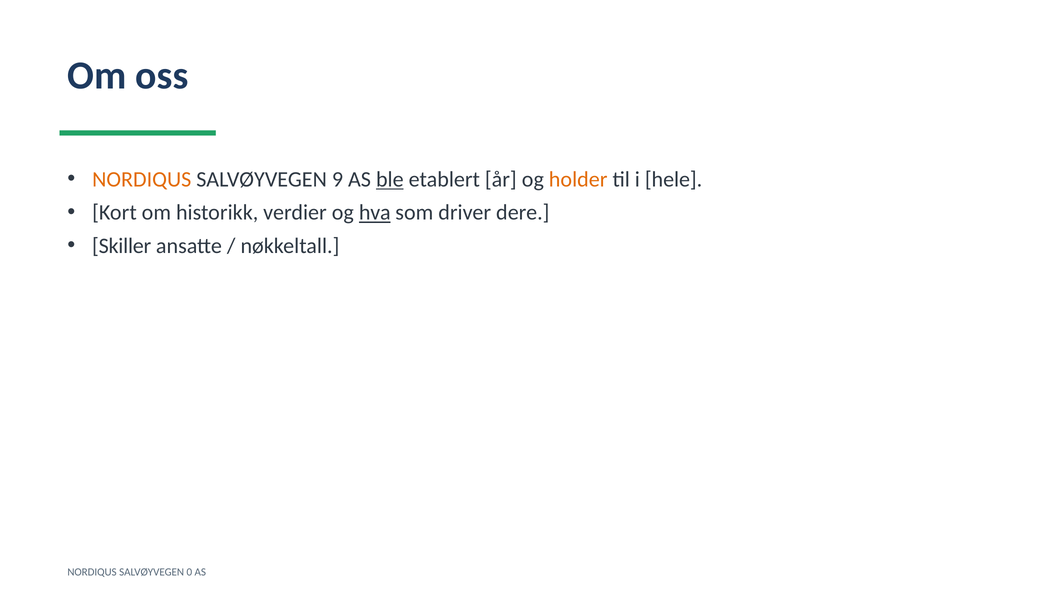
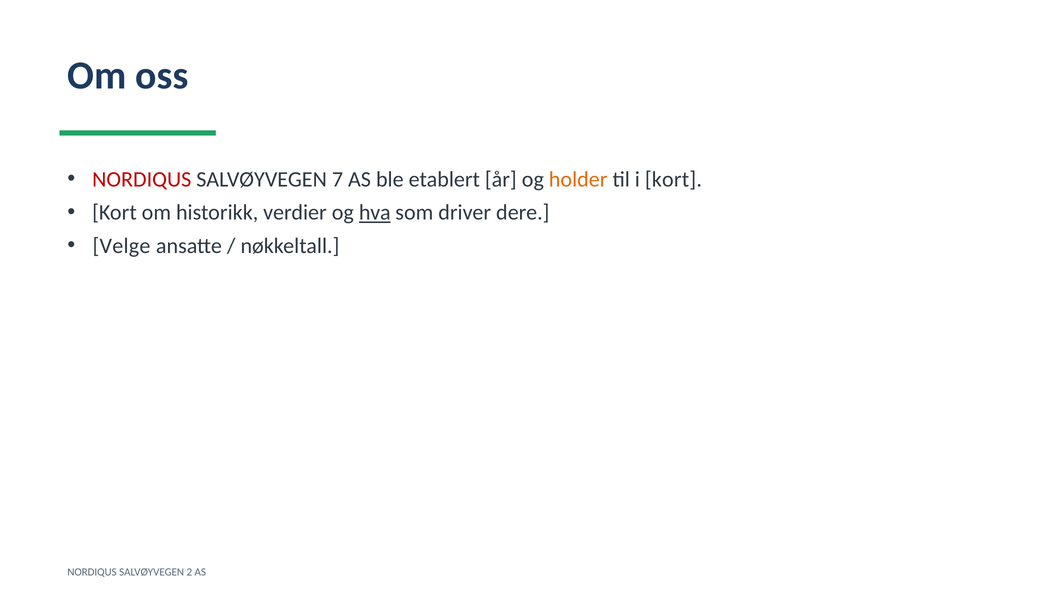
NORDIQUS at (142, 179) colour: orange -> red
9: 9 -> 7
ble underline: present -> none
i hele: hele -> kort
Skiller: Skiller -> Velge
0: 0 -> 2
